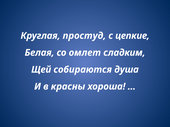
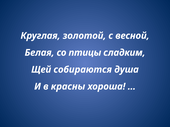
простуд: простуд -> золотой
цепкие: цепкие -> весной
омлет: омлет -> птицы
